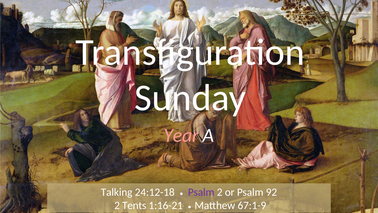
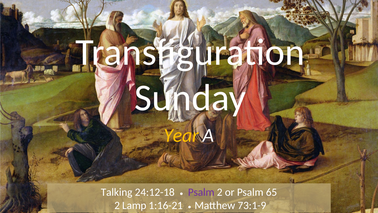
Year colour: pink -> yellow
92: 92 -> 65
Tents: Tents -> Lamp
67:1-9: 67:1-9 -> 73:1-9
